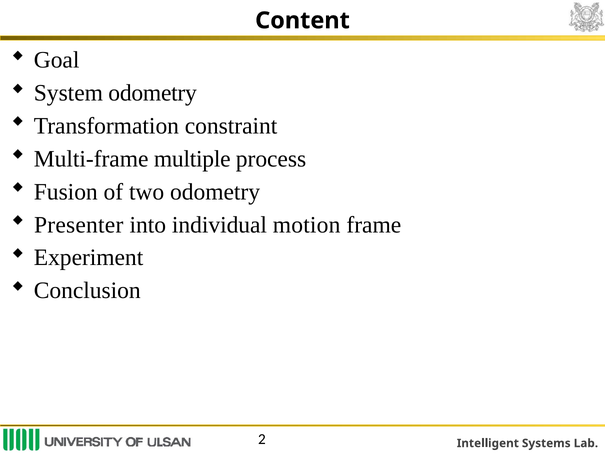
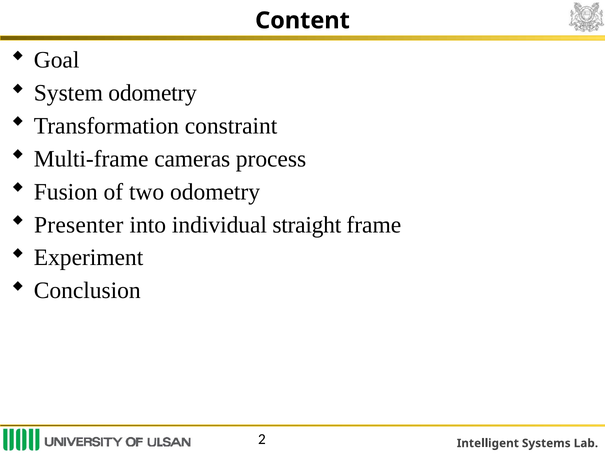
multiple: multiple -> cameras
motion: motion -> straight
